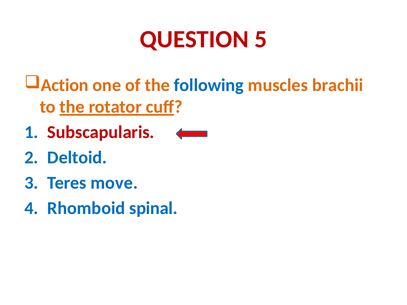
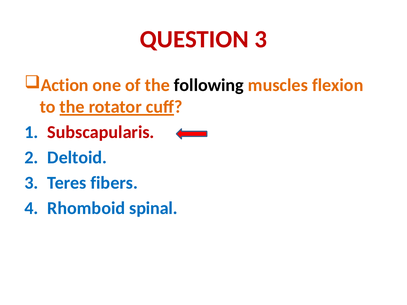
QUESTION 5: 5 -> 3
following colour: blue -> black
brachii: brachii -> flexion
move: move -> fibers
